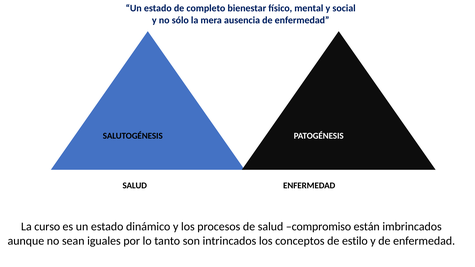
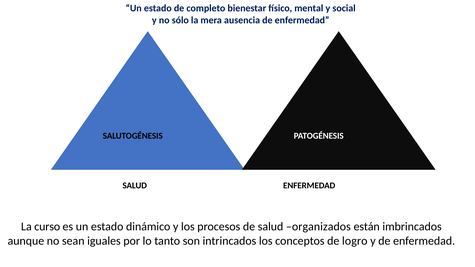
compromiso: compromiso -> organizados
estilo: estilo -> logro
